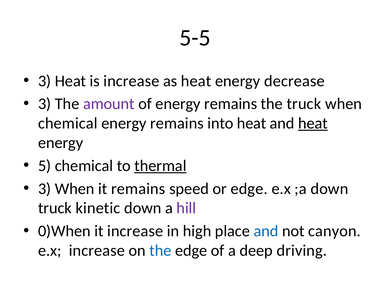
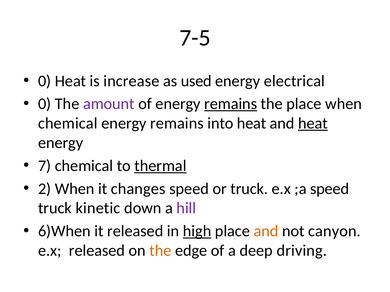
5-5: 5-5 -> 7-5
3 at (45, 81): 3 -> 0
as heat: heat -> used
decrease: decrease -> electrical
3 at (45, 104): 3 -> 0
remains at (231, 104) underline: none -> present
the truck: truck -> place
5: 5 -> 7
3 at (45, 189): 3 -> 2
it remains: remains -> changes
or edge: edge -> truck
;a down: down -> speed
0)When: 0)When -> 6)When
it increase: increase -> released
high underline: none -> present
and at (266, 231) colour: blue -> orange
e.x increase: increase -> released
the at (160, 251) colour: blue -> orange
